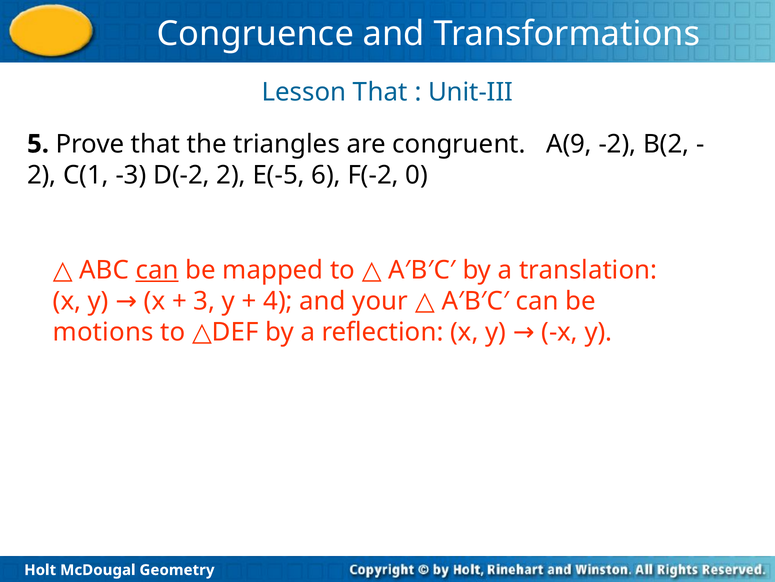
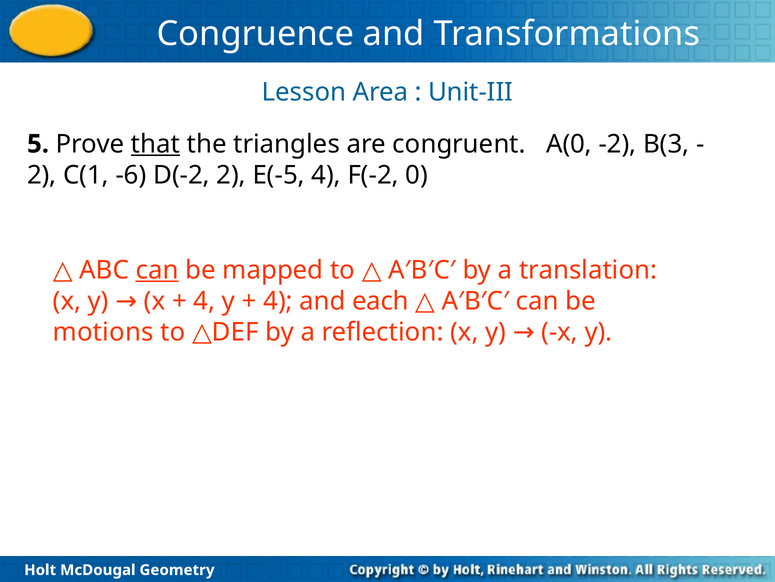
Lesson That: That -> Area
that at (156, 144) underline: none -> present
A(9: A(9 -> A(0
B(2: B(2 -> B(3
-3: -3 -> -6
E(-5 6: 6 -> 4
your: your -> each
3 at (204, 301): 3 -> 4
